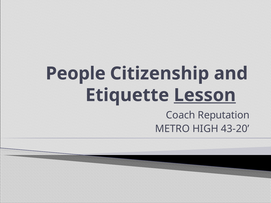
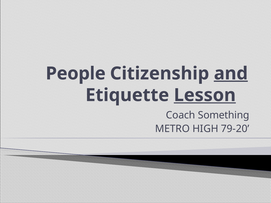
and underline: none -> present
Reputation: Reputation -> Something
43-20: 43-20 -> 79-20
